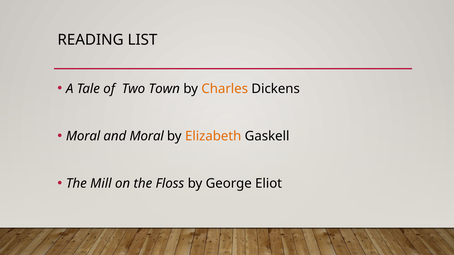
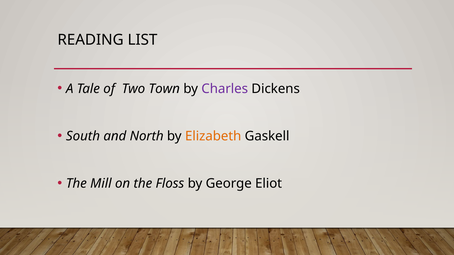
Charles colour: orange -> purple
Moral at (83, 136): Moral -> South
and Moral: Moral -> North
